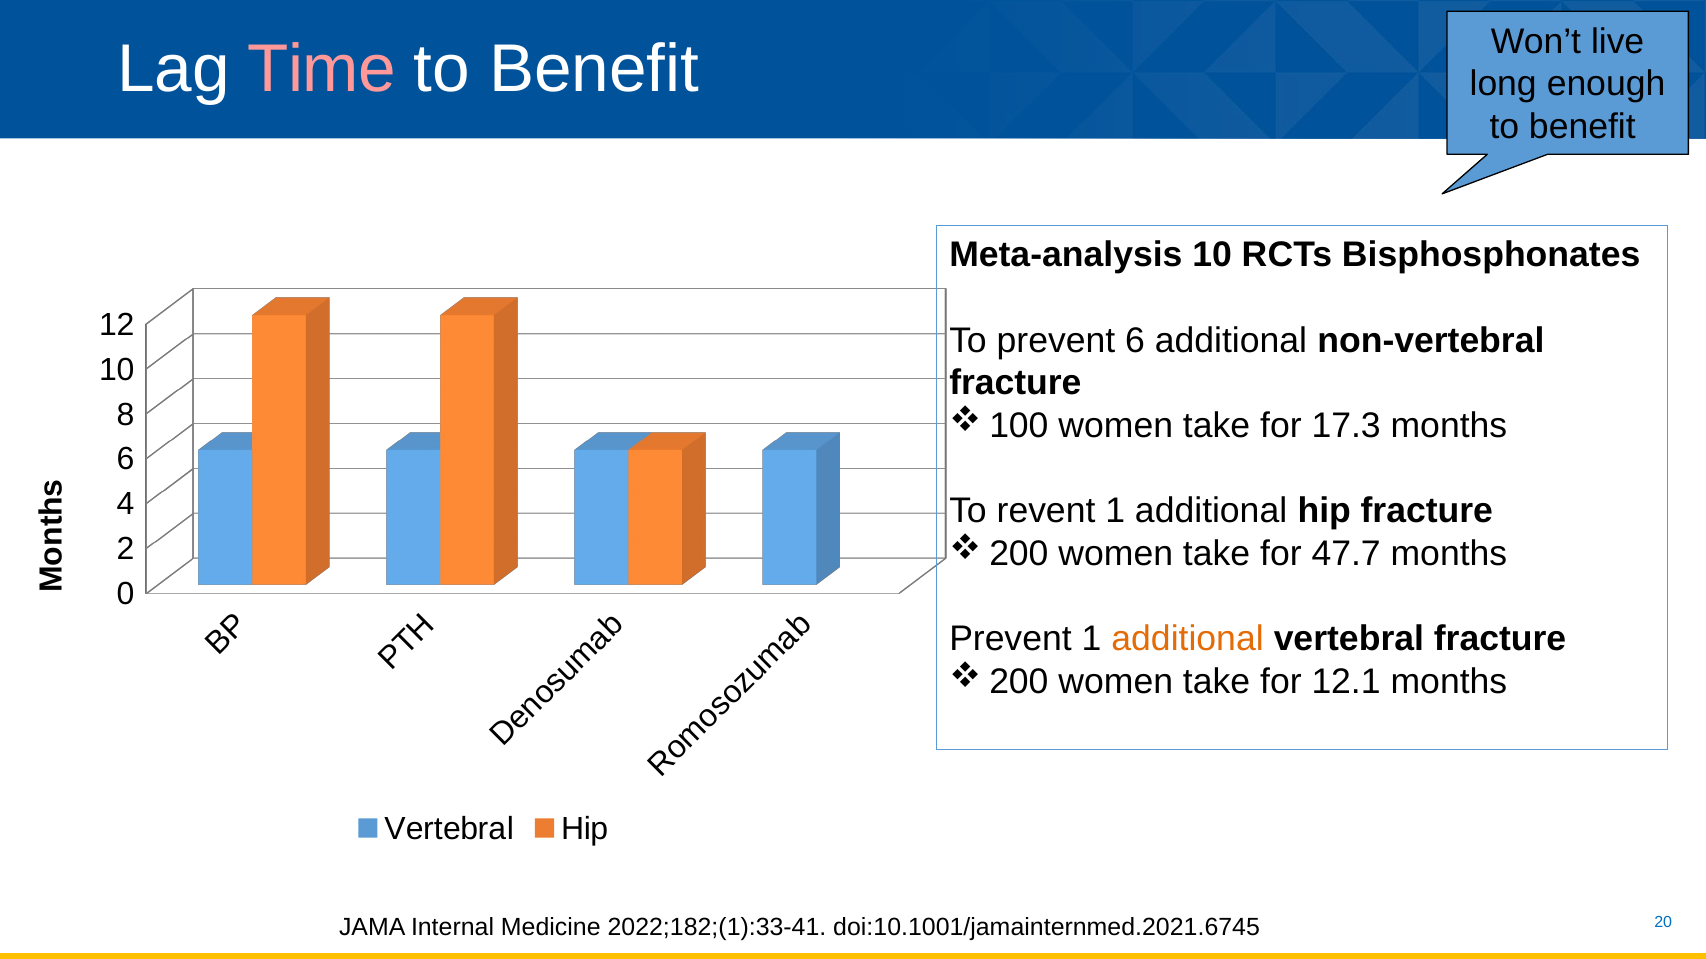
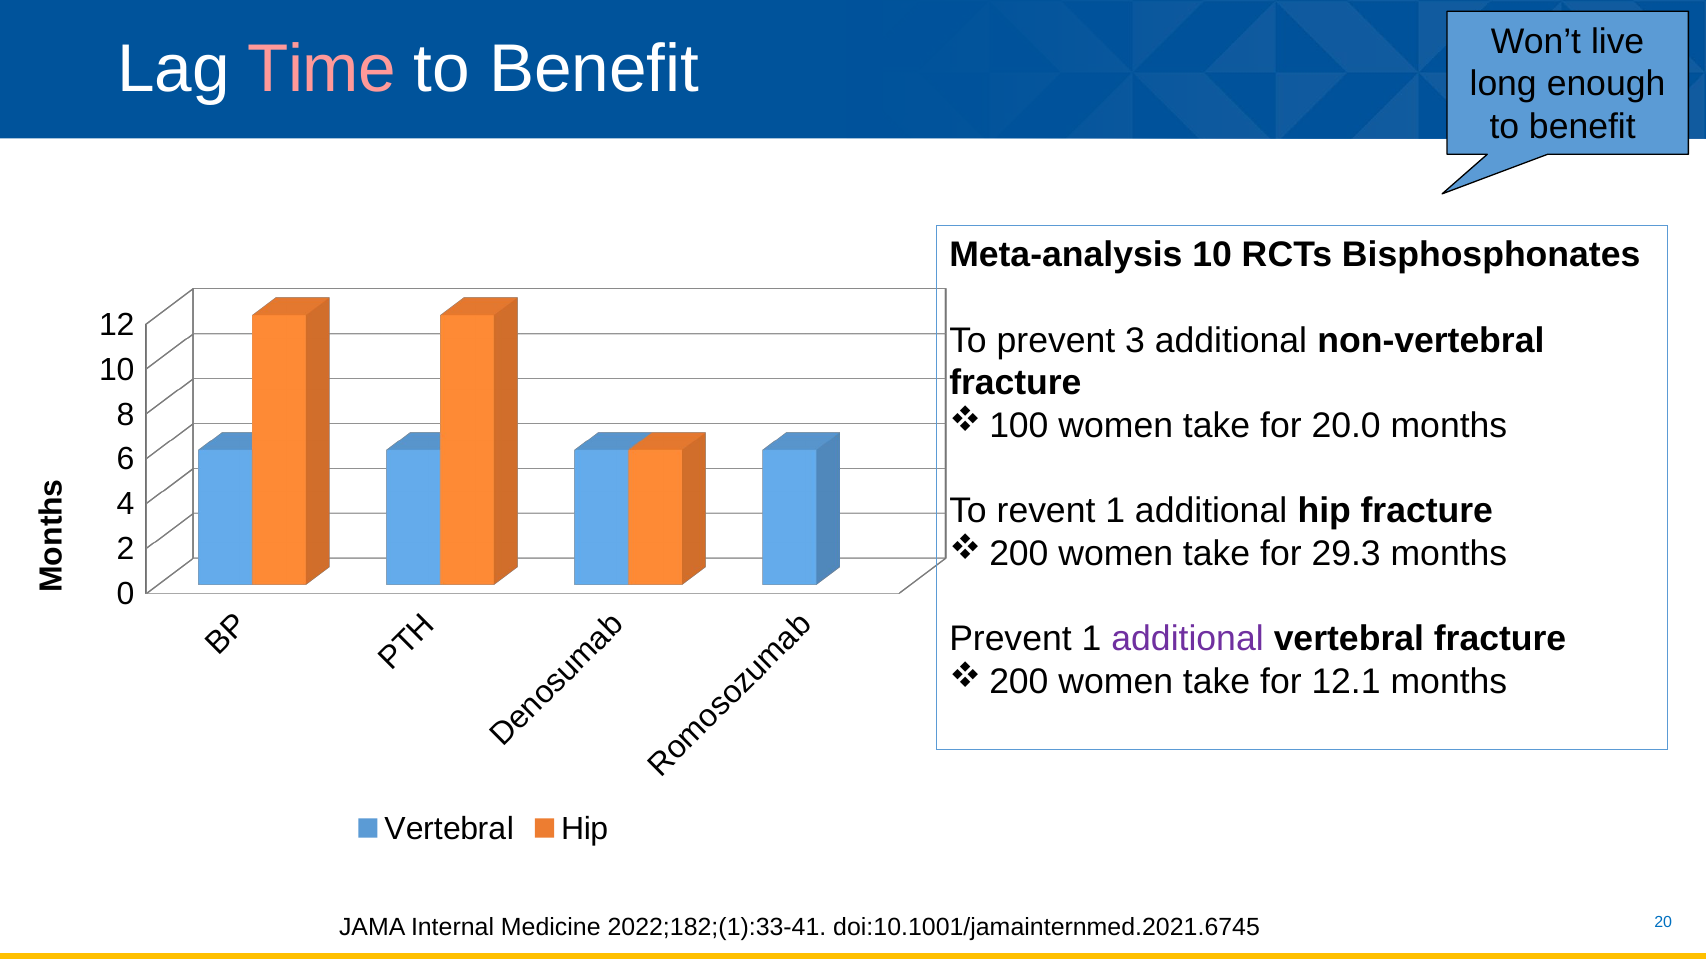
prevent 6: 6 -> 3
17.3: 17.3 -> 20.0
47.7: 47.7 -> 29.3
additional at (1188, 639) colour: orange -> purple
